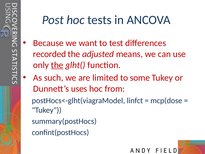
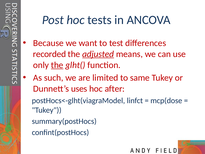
adjusted underline: none -> present
some: some -> same
from: from -> after
